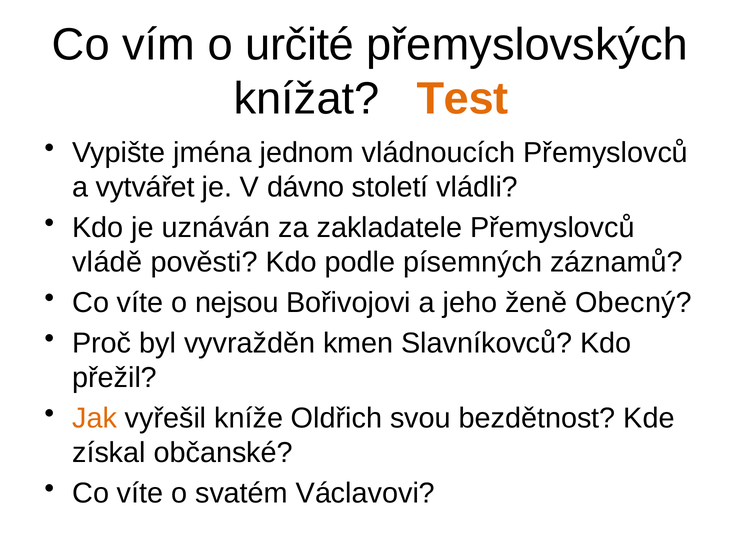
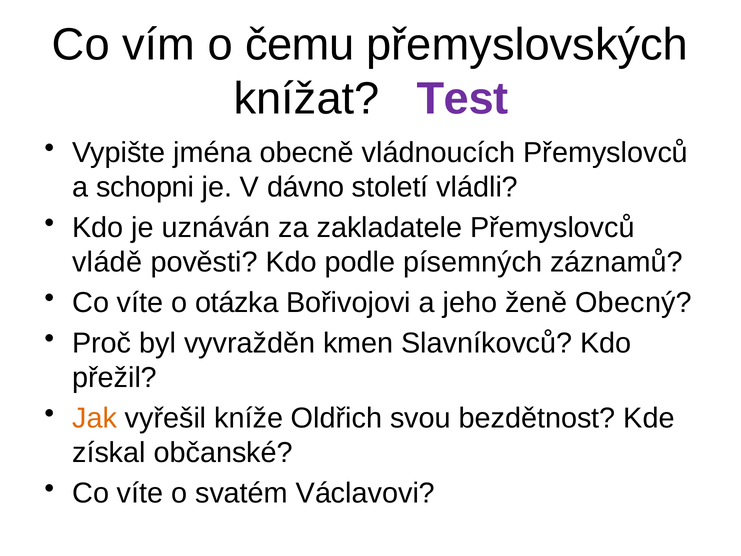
určité: určité -> čemu
Test colour: orange -> purple
jednom: jednom -> obecně
vytvářet: vytvářet -> schopni
nejsou: nejsou -> otázka
